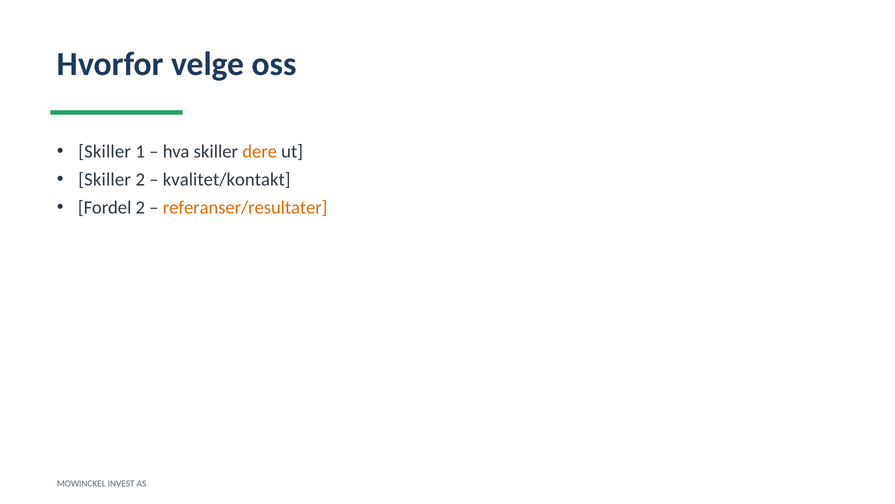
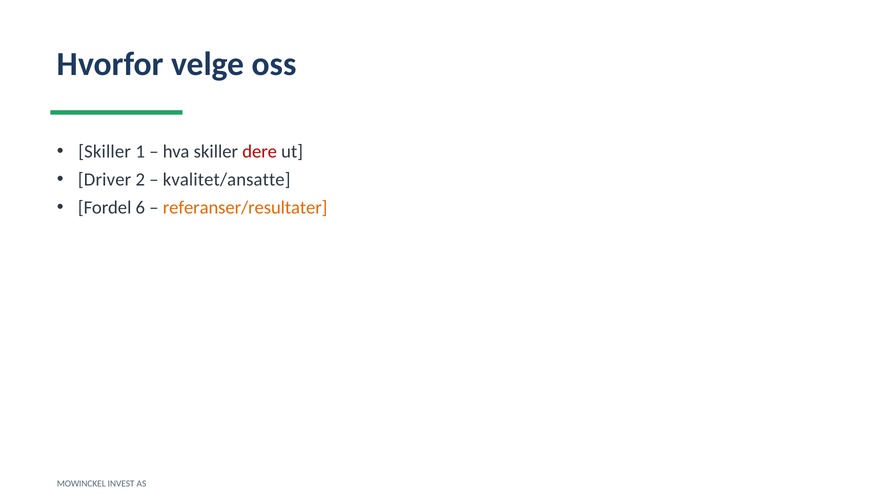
dere colour: orange -> red
Skiller at (105, 180): Skiller -> Driver
kvalitet/kontakt: kvalitet/kontakt -> kvalitet/ansatte
Fordel 2: 2 -> 6
